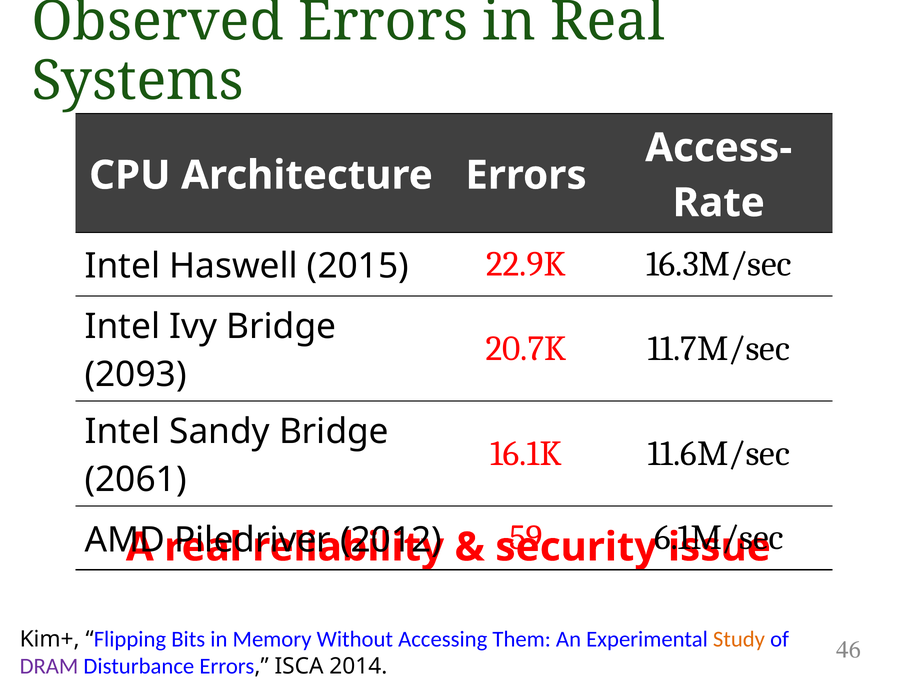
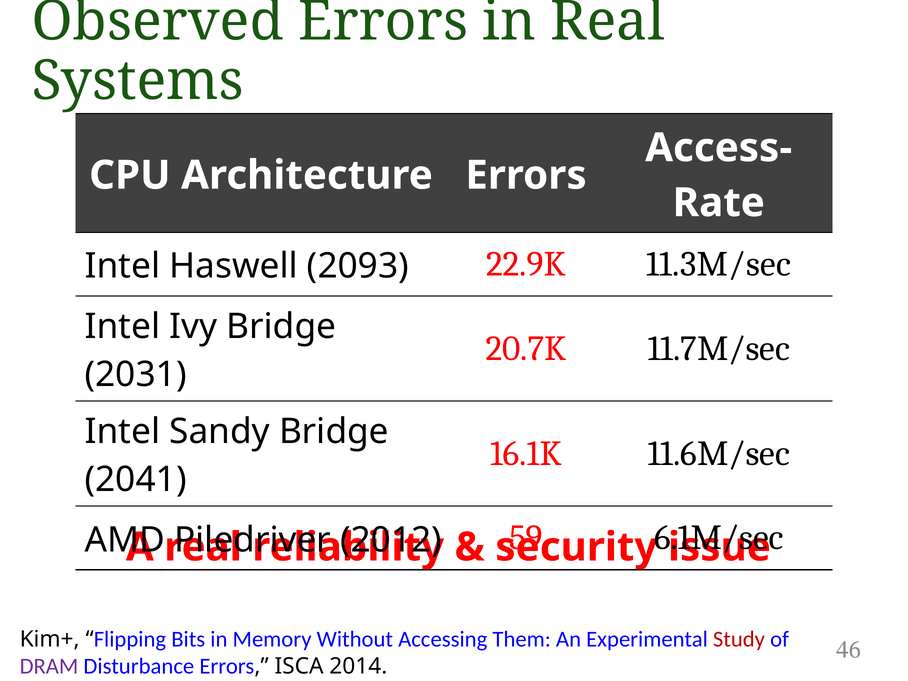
2015: 2015 -> 2093
16.3M/sec: 16.3M/sec -> 11.3M/sec
2093: 2093 -> 2031
2061: 2061 -> 2041
Study colour: orange -> red
